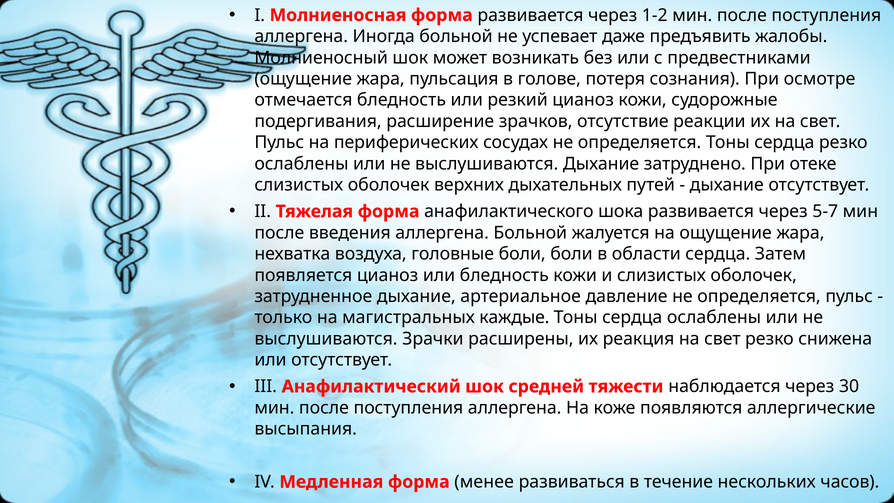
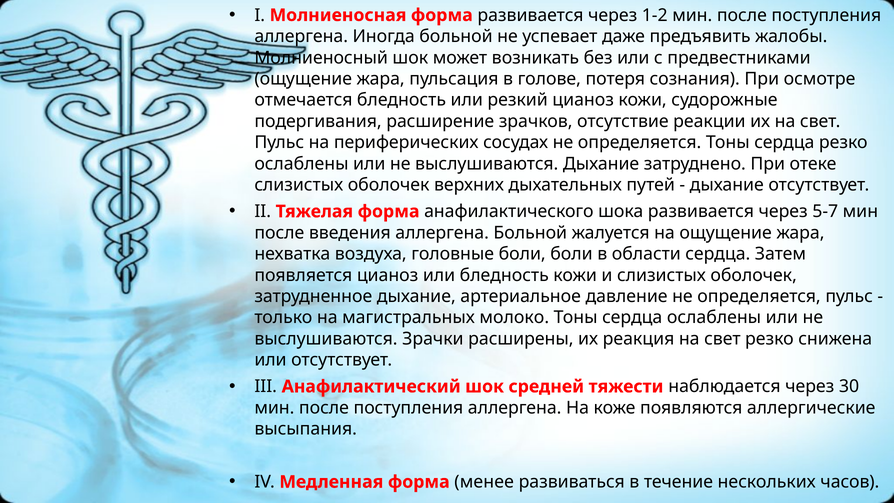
каждые: каждые -> молоко
